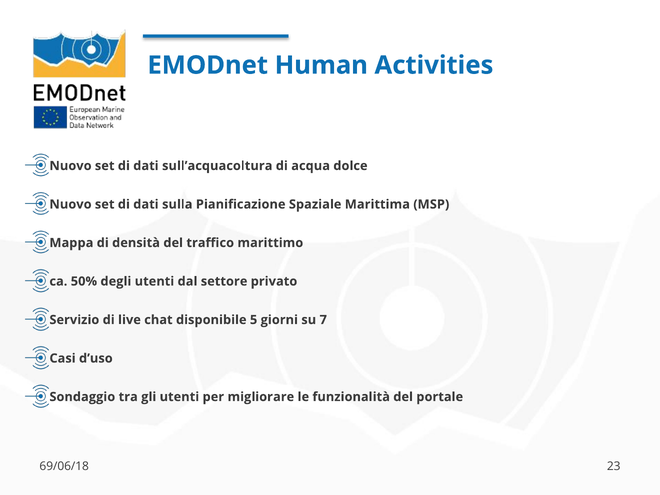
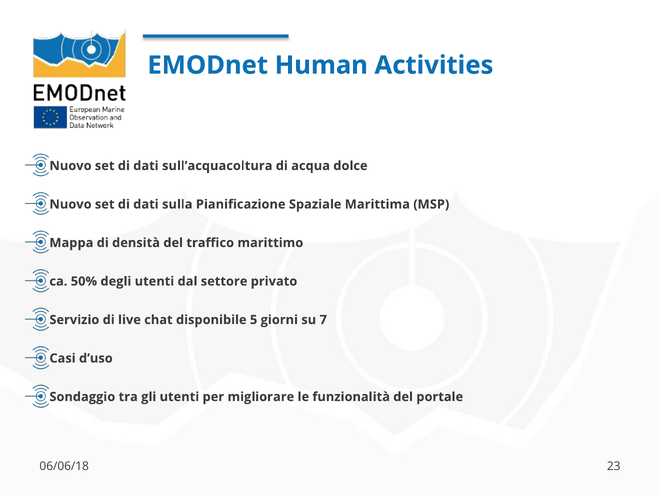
69/06/18: 69/06/18 -> 06/06/18
